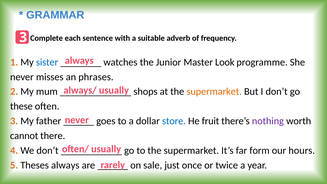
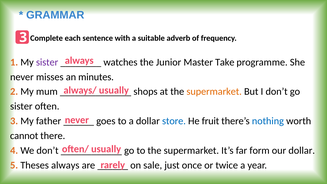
sister at (47, 62) colour: blue -> purple
Look: Look -> Take
phrases: phrases -> minutes
these at (21, 106): these -> sister
nothing colour: purple -> blue
our hours: hours -> dollar
